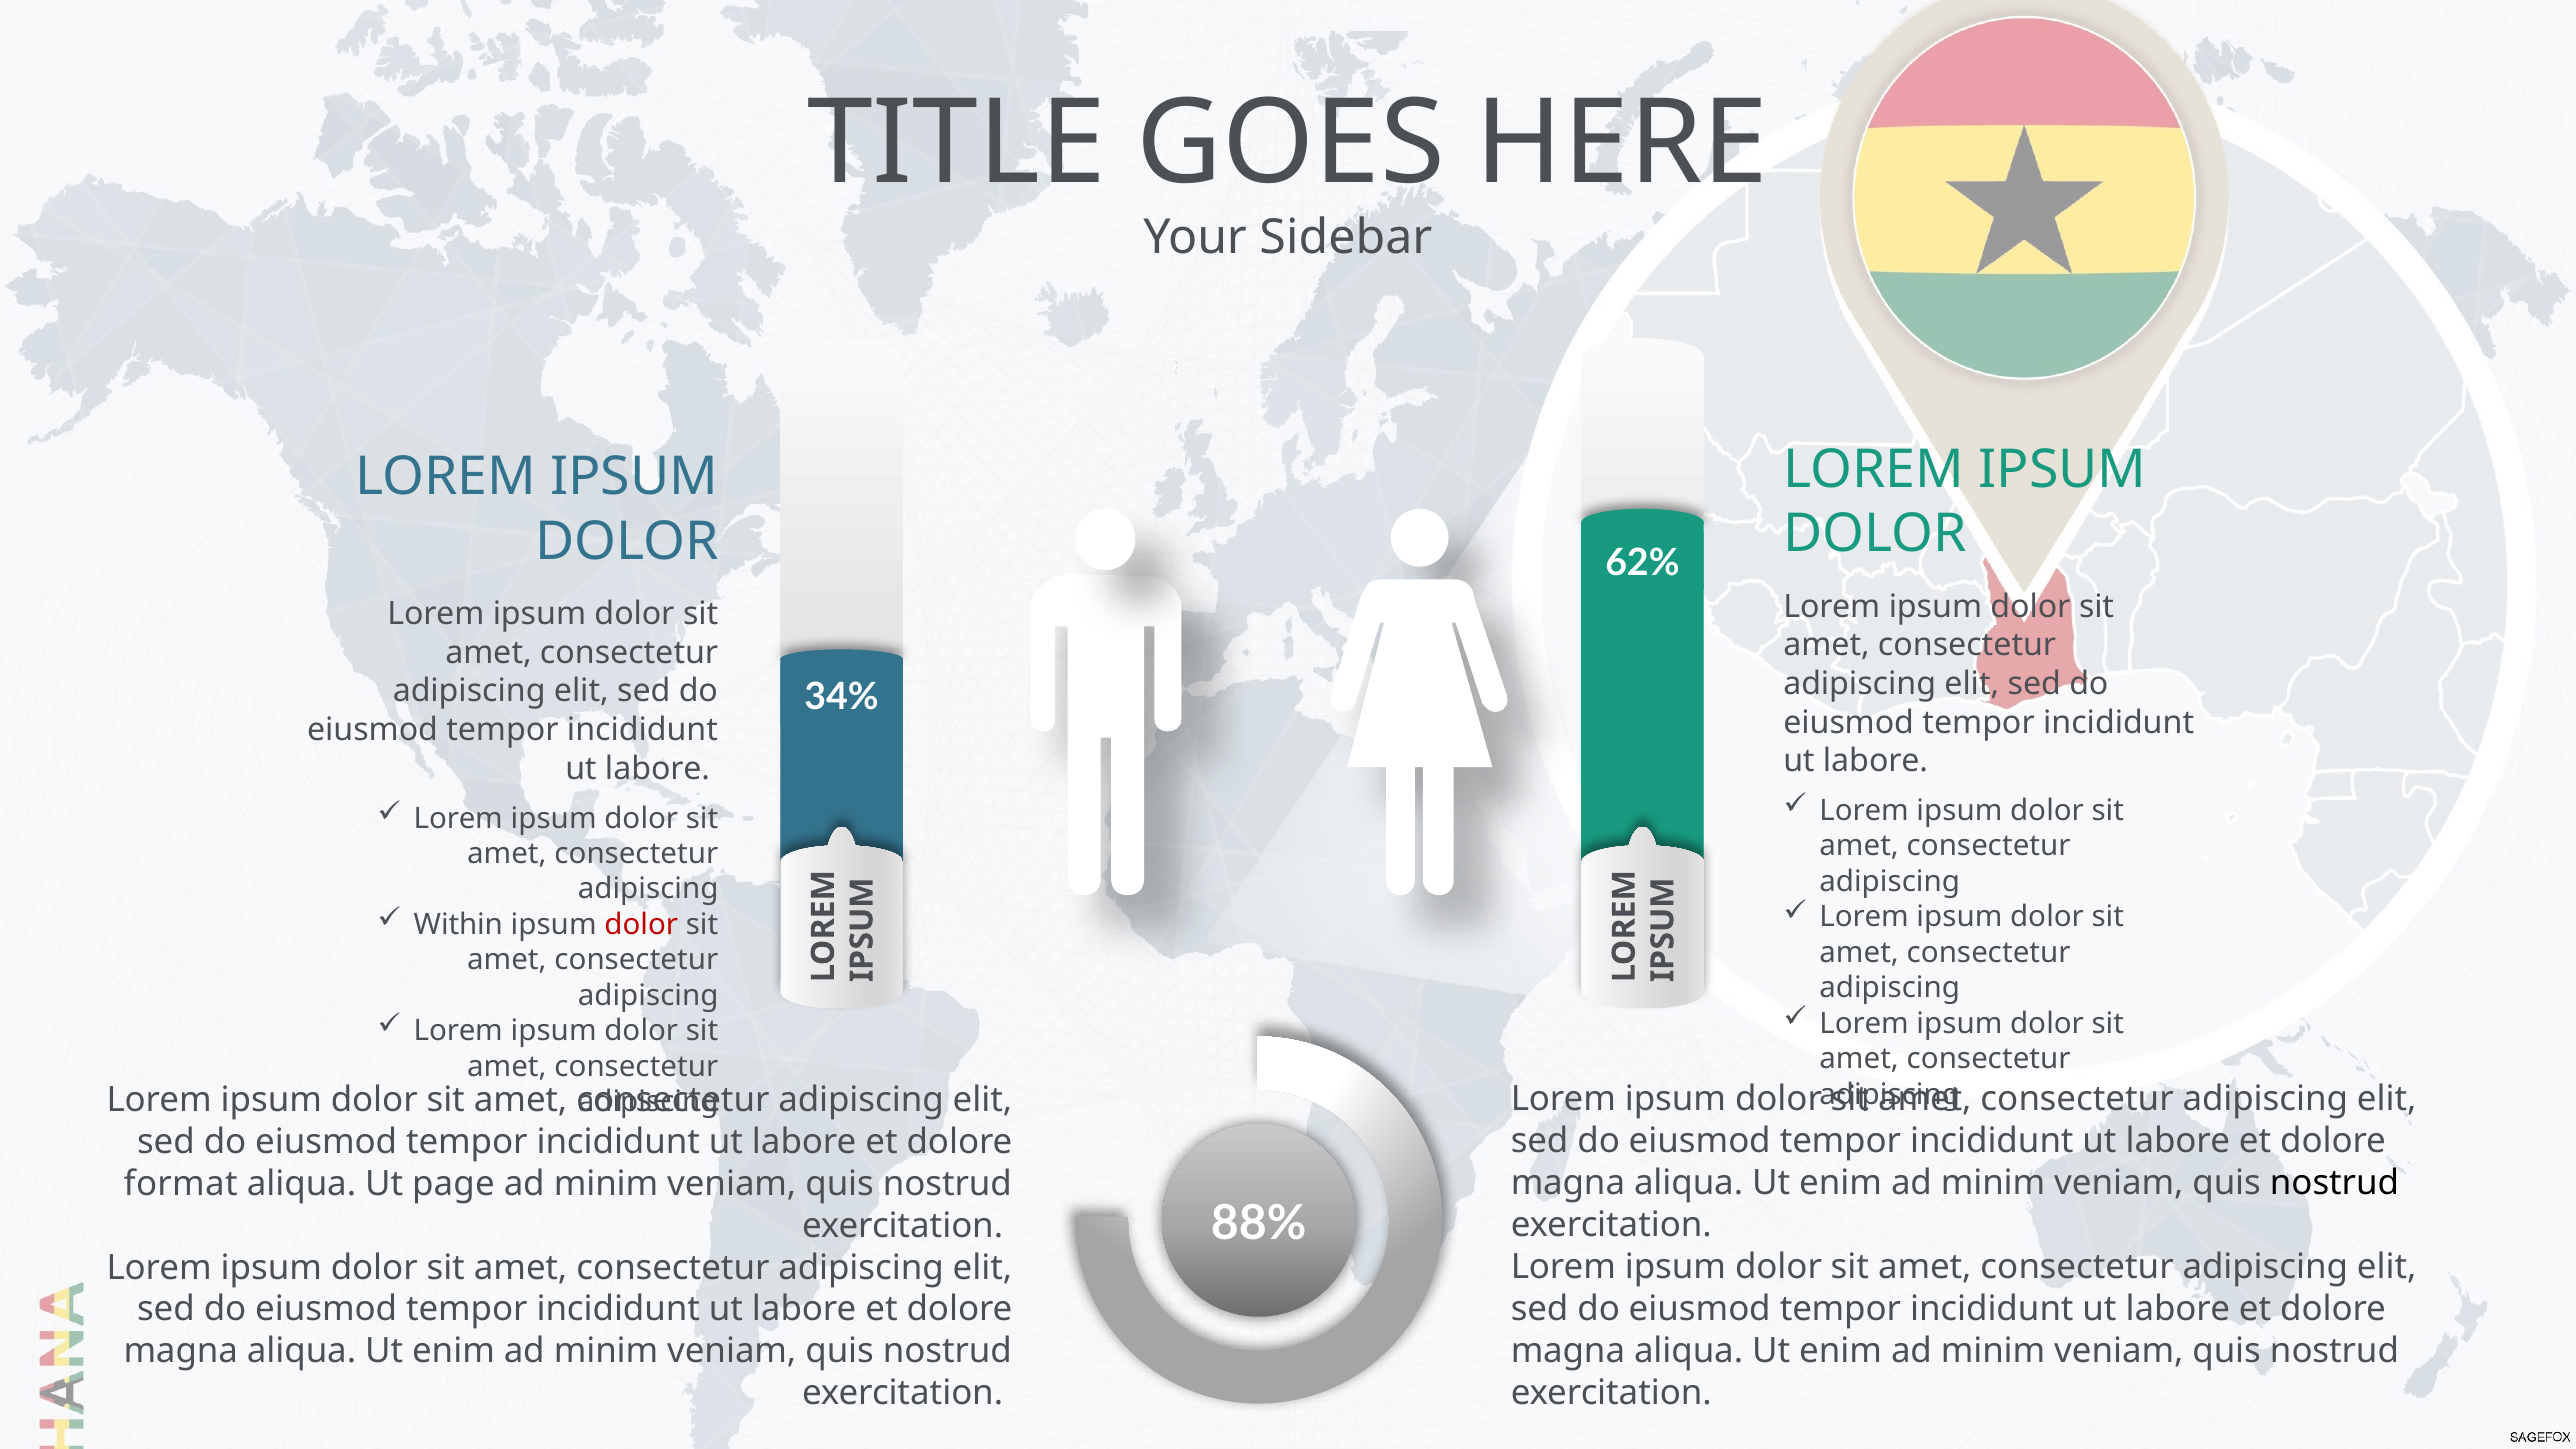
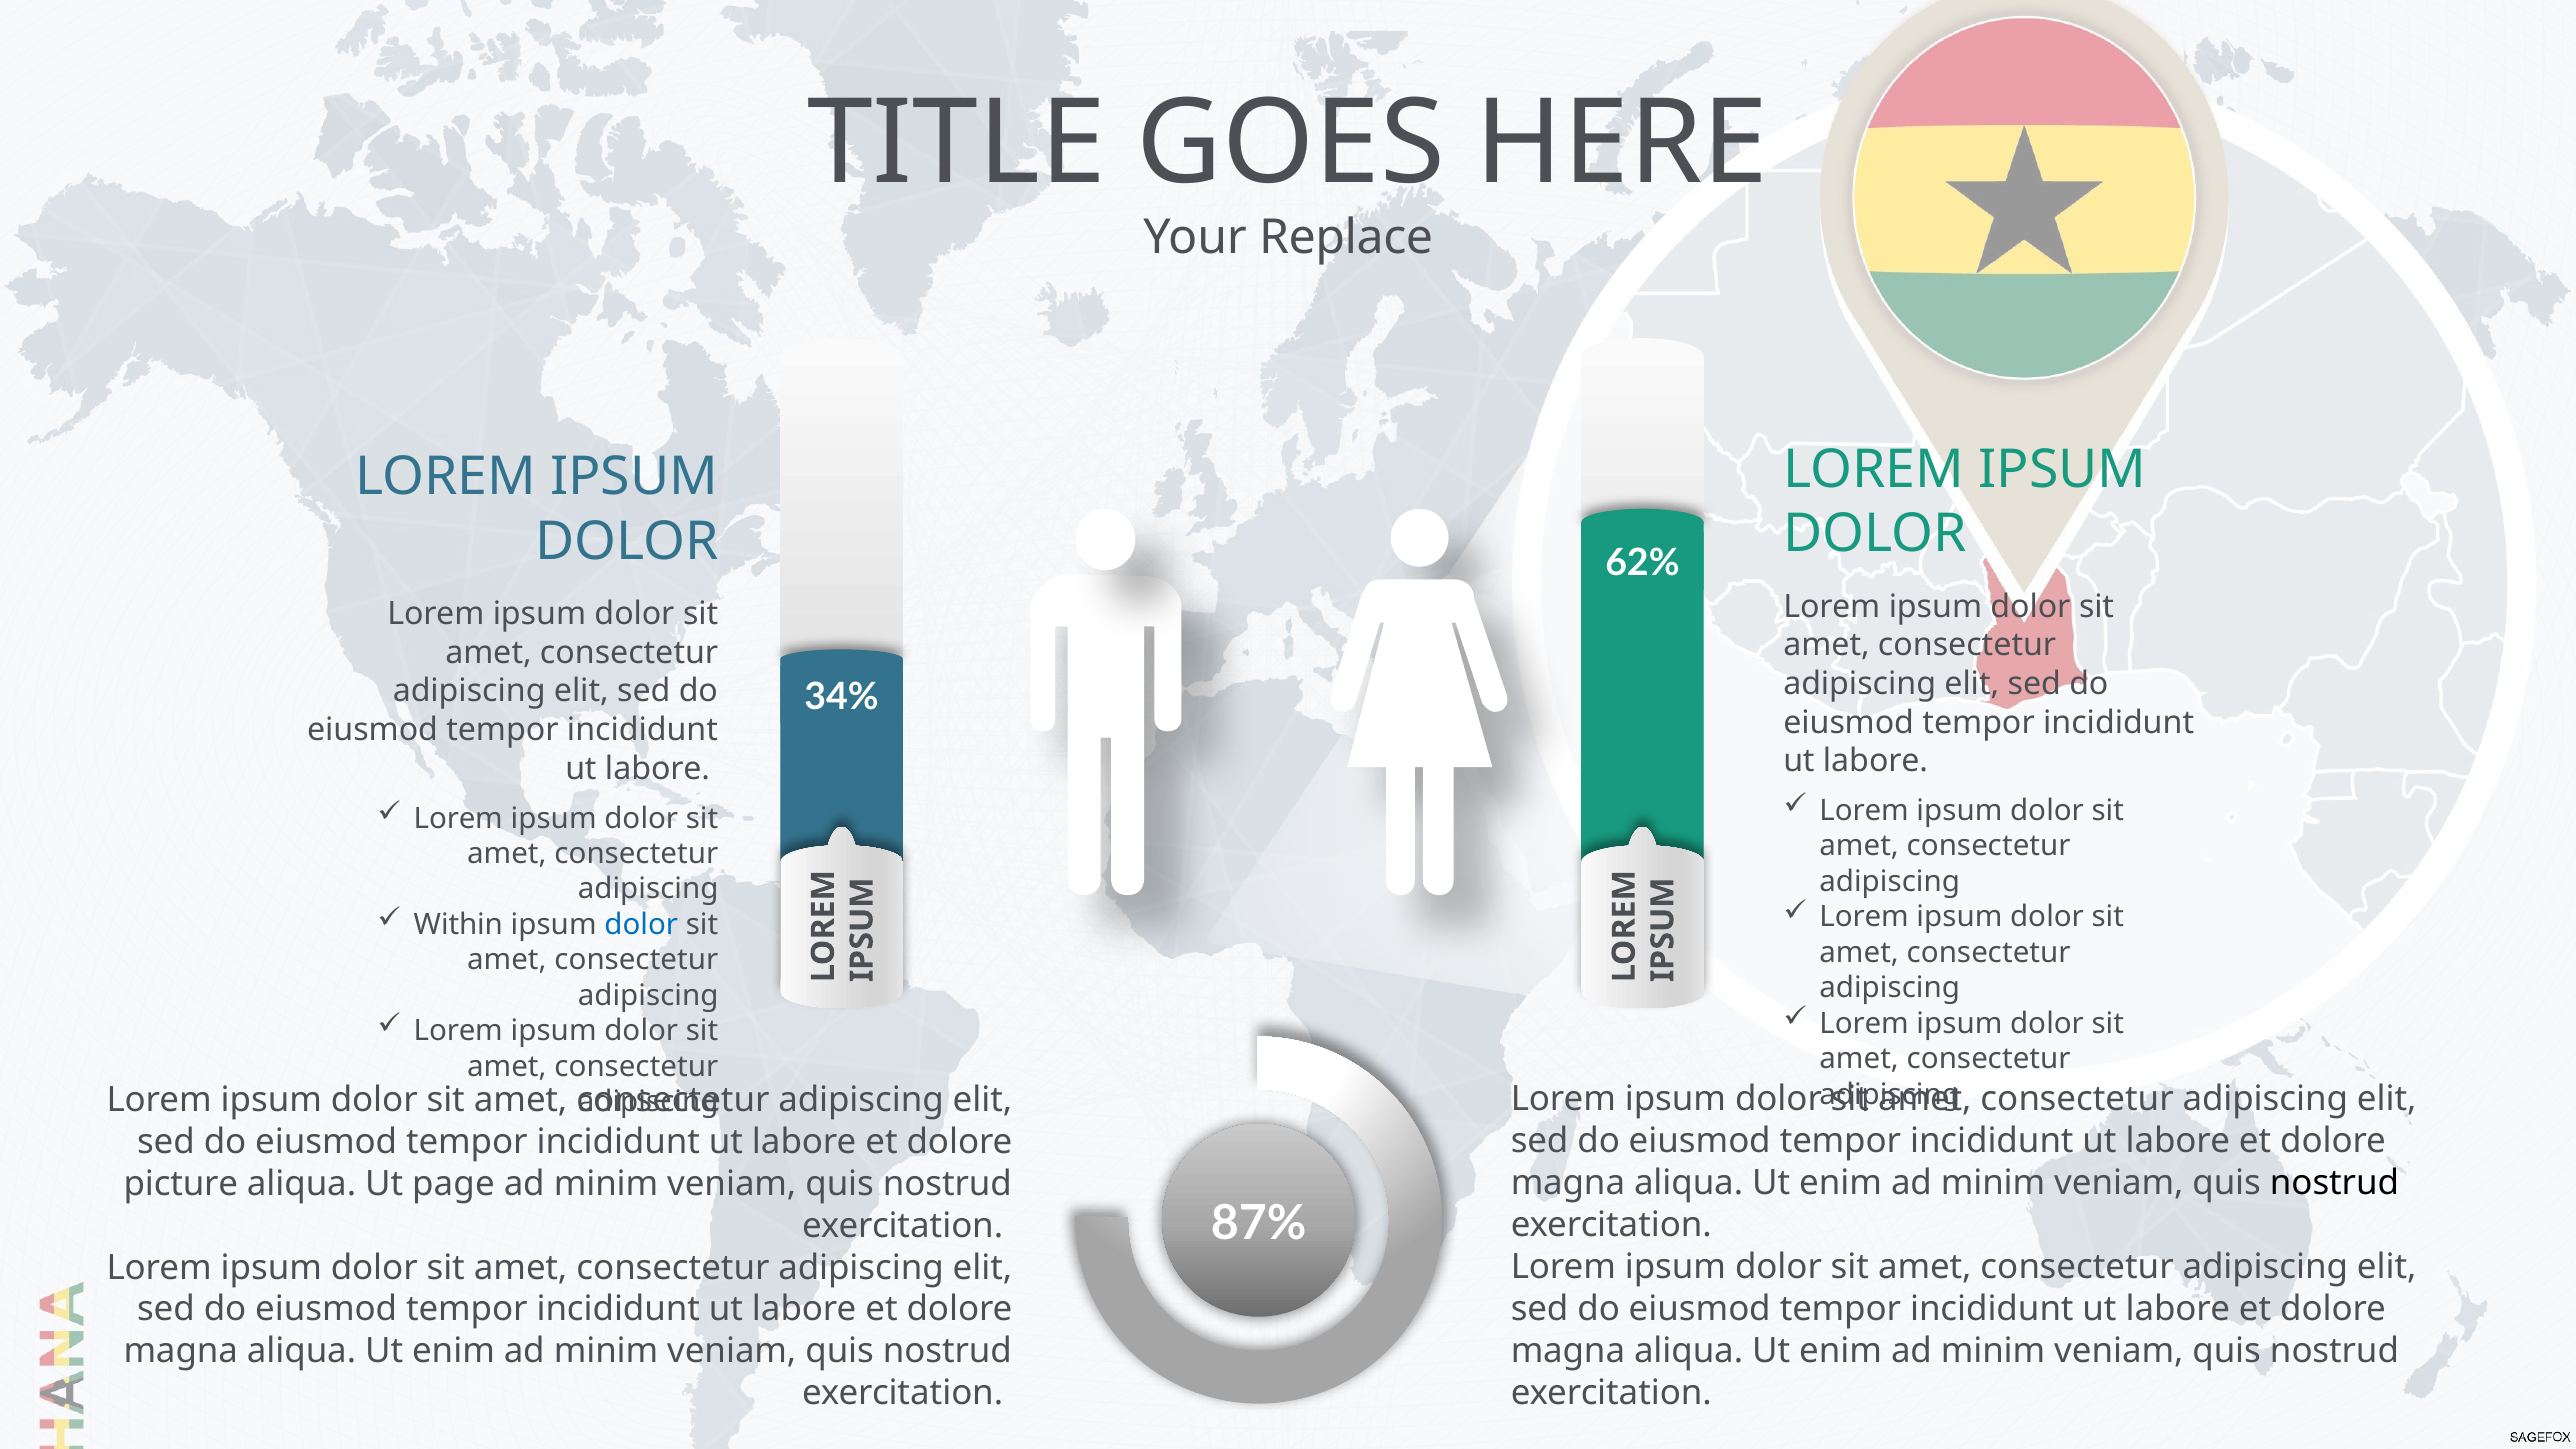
Sidebar: Sidebar -> Replace
dolor at (641, 925) colour: red -> blue
format: format -> picture
88%: 88% -> 87%
